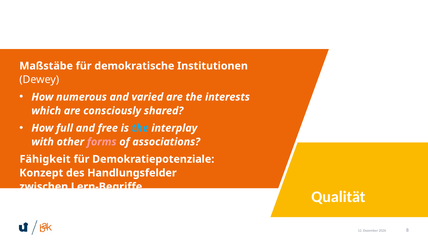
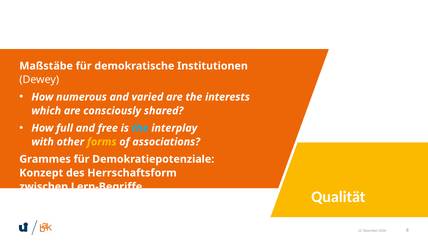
forms colour: pink -> yellow
Fähigkeit: Fähigkeit -> Grammes
Handlungsfelder: Handlungsfelder -> Herrschaftsform
